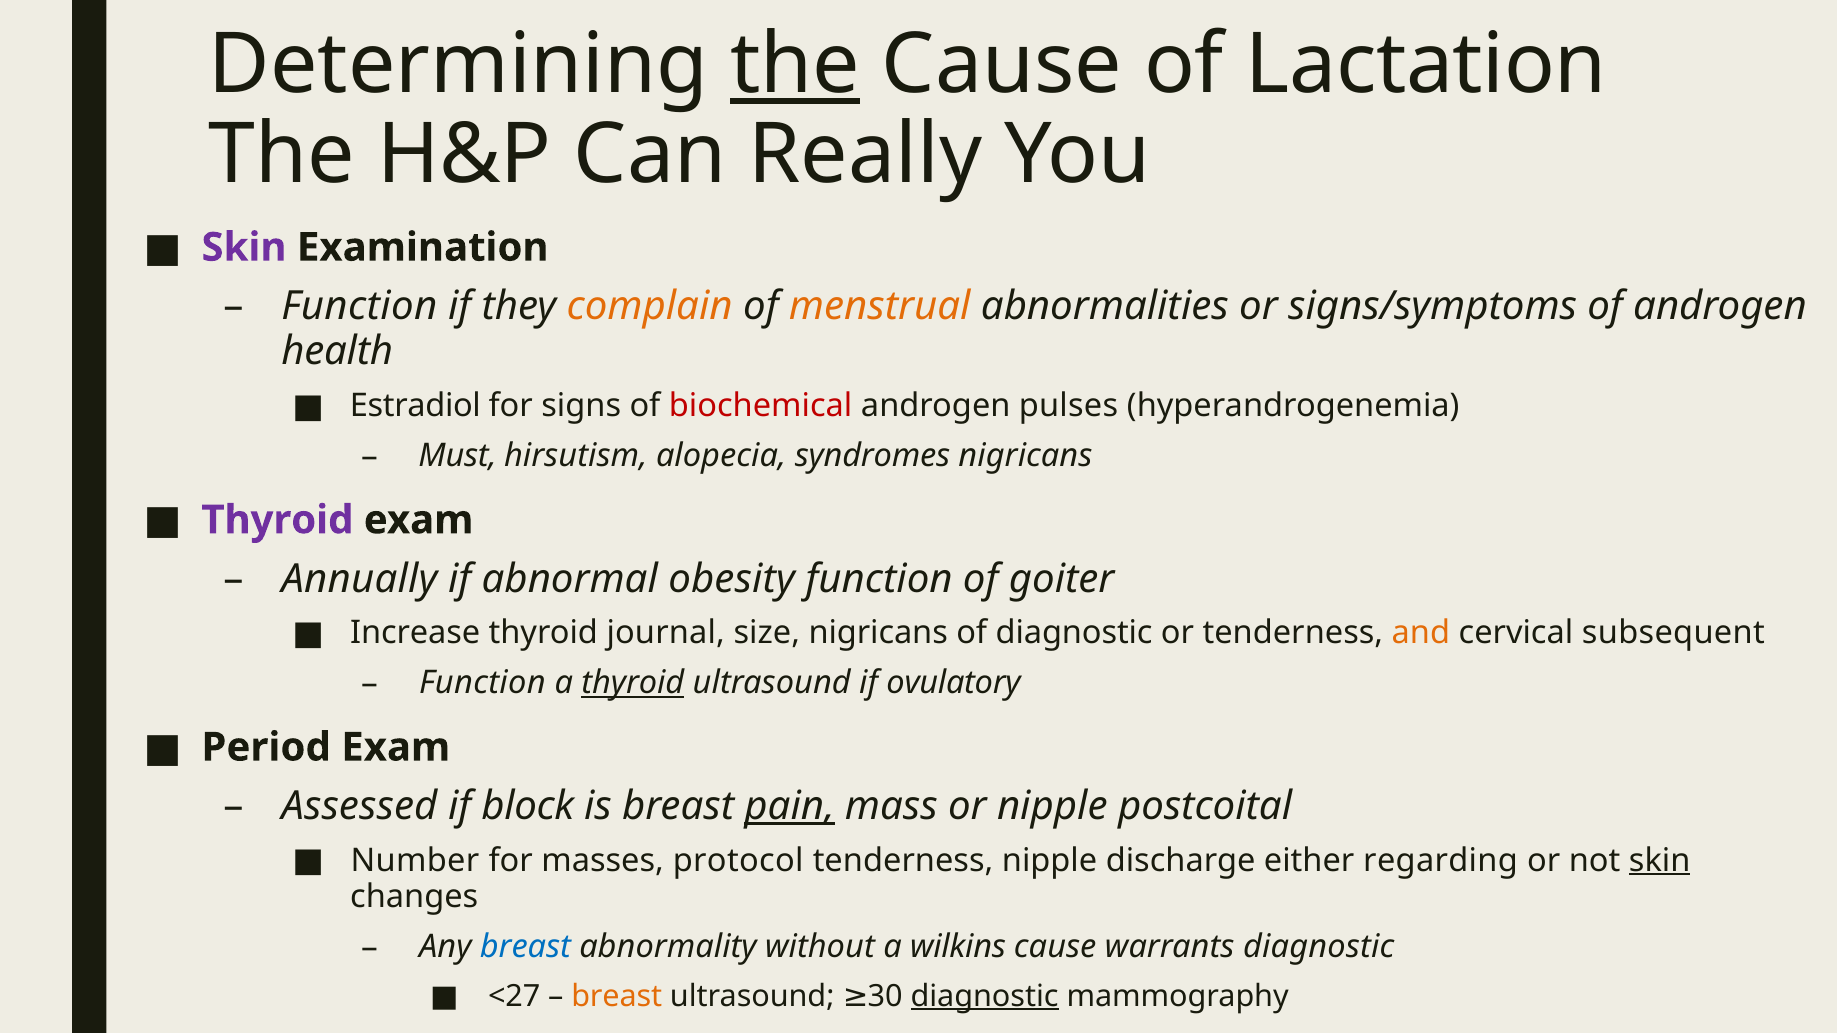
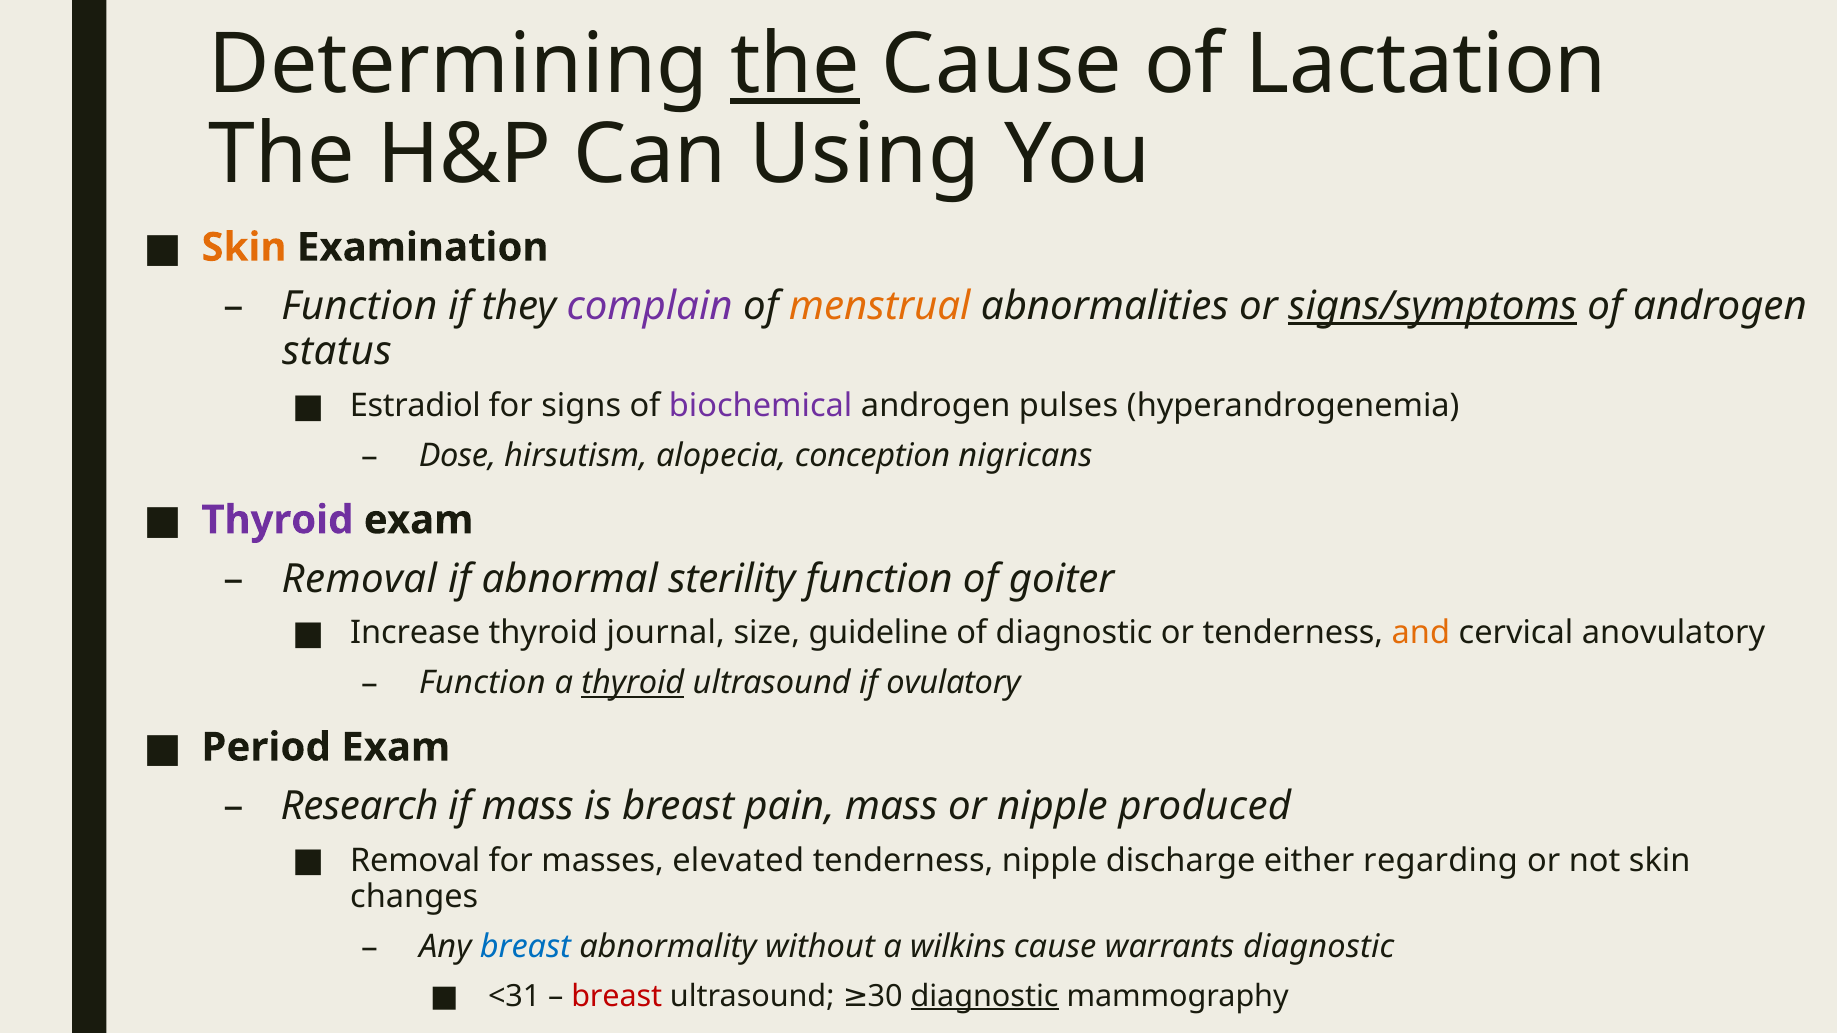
Really: Really -> Using
Skin at (244, 248) colour: purple -> orange
complain colour: orange -> purple
signs/symptoms underline: none -> present
health: health -> status
biochemical colour: red -> purple
Must: Must -> Dose
syndromes: syndromes -> conception
Annually at (359, 579): Annually -> Removal
obesity: obesity -> sterility
size nigricans: nigricans -> guideline
subsequent: subsequent -> anovulatory
Assessed: Assessed -> Research
if block: block -> mass
pain underline: present -> none
postcoital: postcoital -> produced
Number at (415, 861): Number -> Removal
protocol: protocol -> elevated
skin at (1660, 861) underline: present -> none
<27: <27 -> <31
breast at (617, 996) colour: orange -> red
